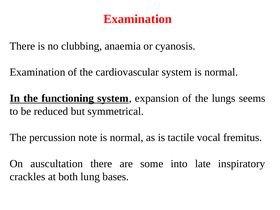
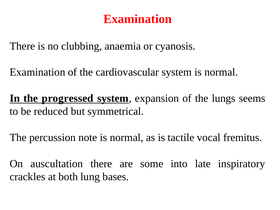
functioning: functioning -> progressed
